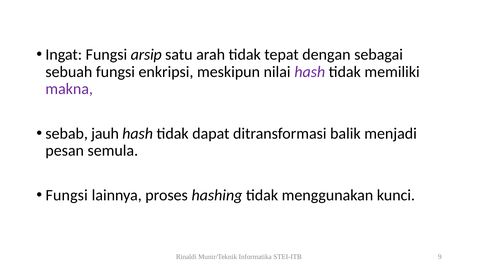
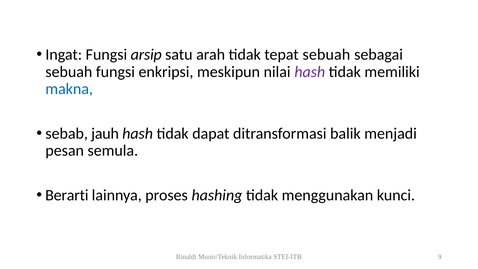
tepat dengan: dengan -> sebuah
makna colour: purple -> blue
Fungsi at (67, 195): Fungsi -> Berarti
